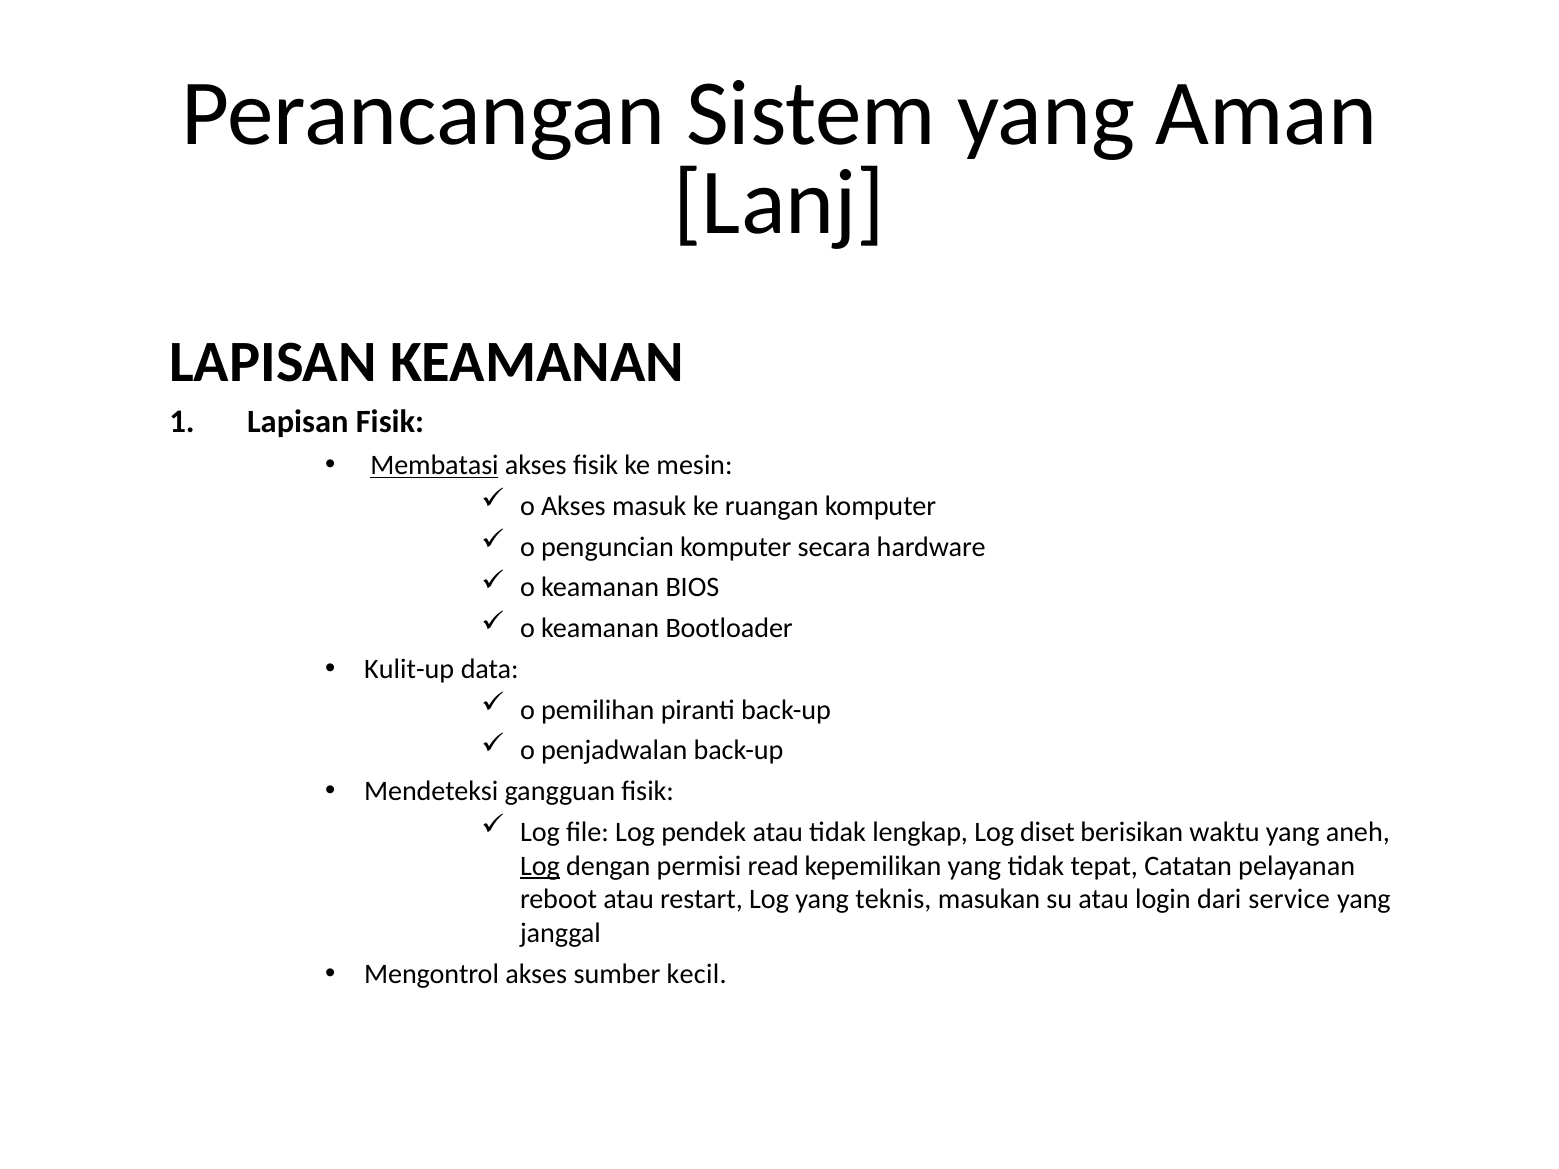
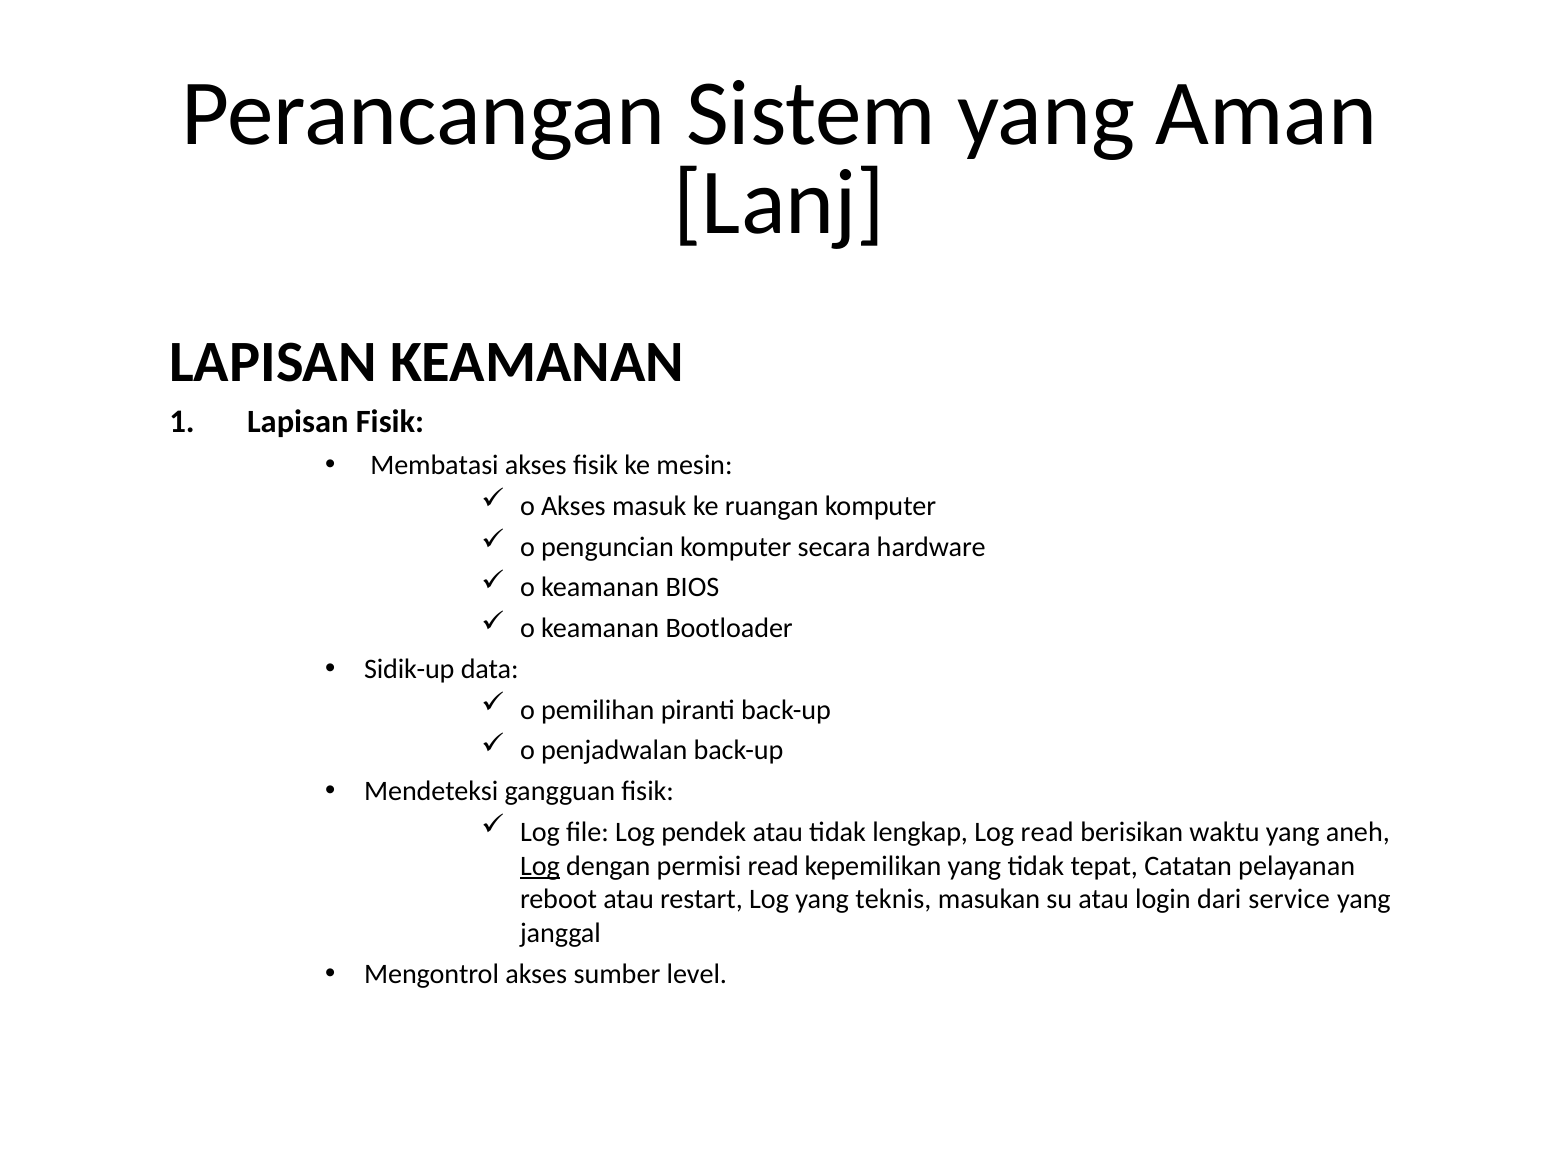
Membatasi underline: present -> none
Kulit-up: Kulit-up -> Sidik-up
Log diset: diset -> read
kecil: kecil -> level
